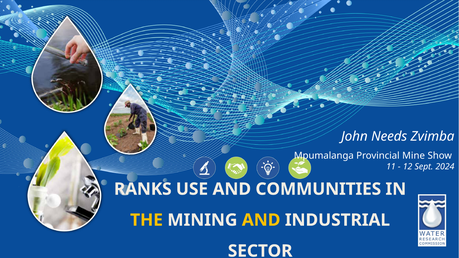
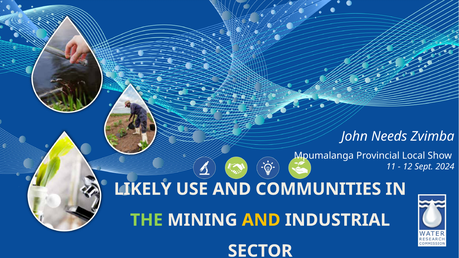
Mine: Mine -> Local
RANKS: RANKS -> LIKELY
THE colour: yellow -> light green
